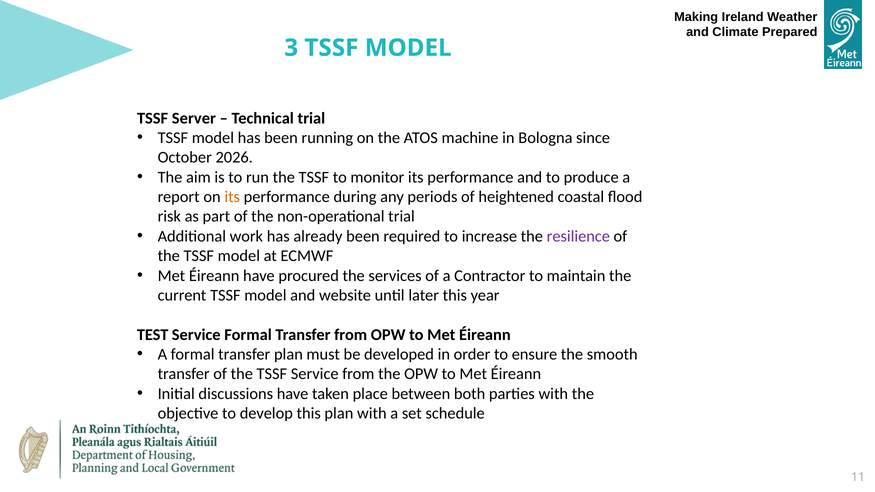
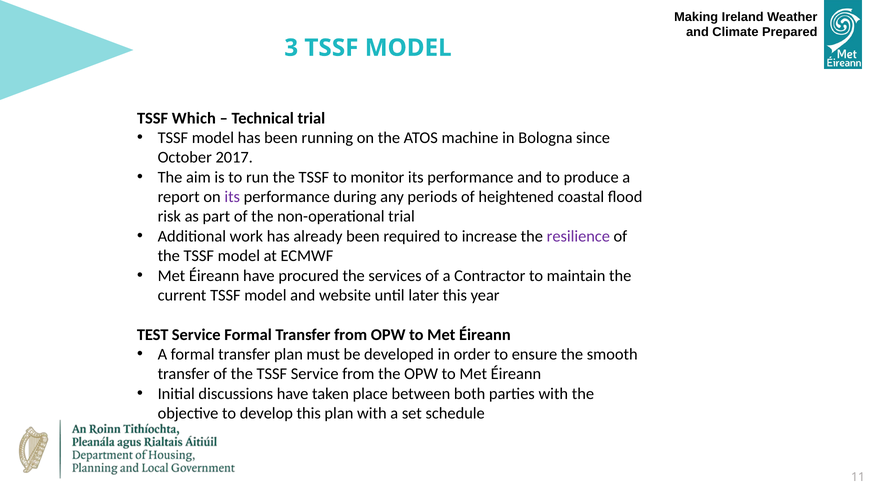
Server: Server -> Which
2026: 2026 -> 2017
its at (232, 197) colour: orange -> purple
